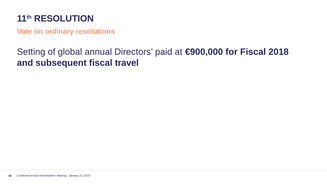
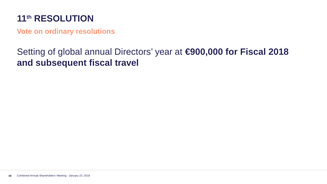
paid: paid -> year
